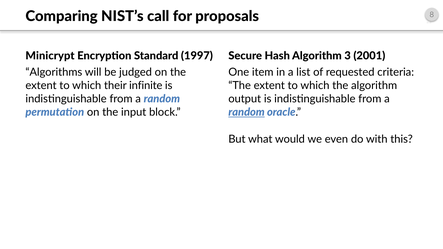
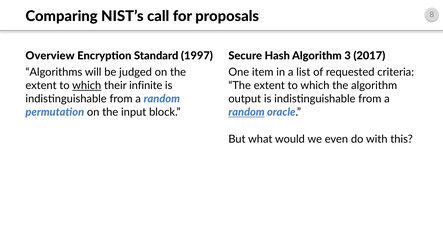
Minicrypt: Minicrypt -> Overview
2001: 2001 -> 2017
which at (87, 86) underline: none -> present
